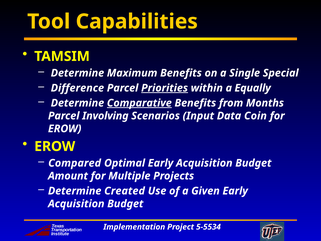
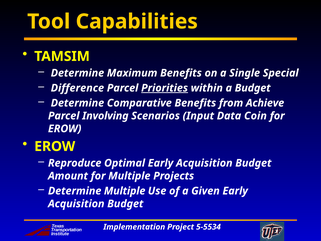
a Equally: Equally -> Budget
Comparative underline: present -> none
Months: Months -> Achieve
Compared: Compared -> Reproduce
Determine Created: Created -> Multiple
